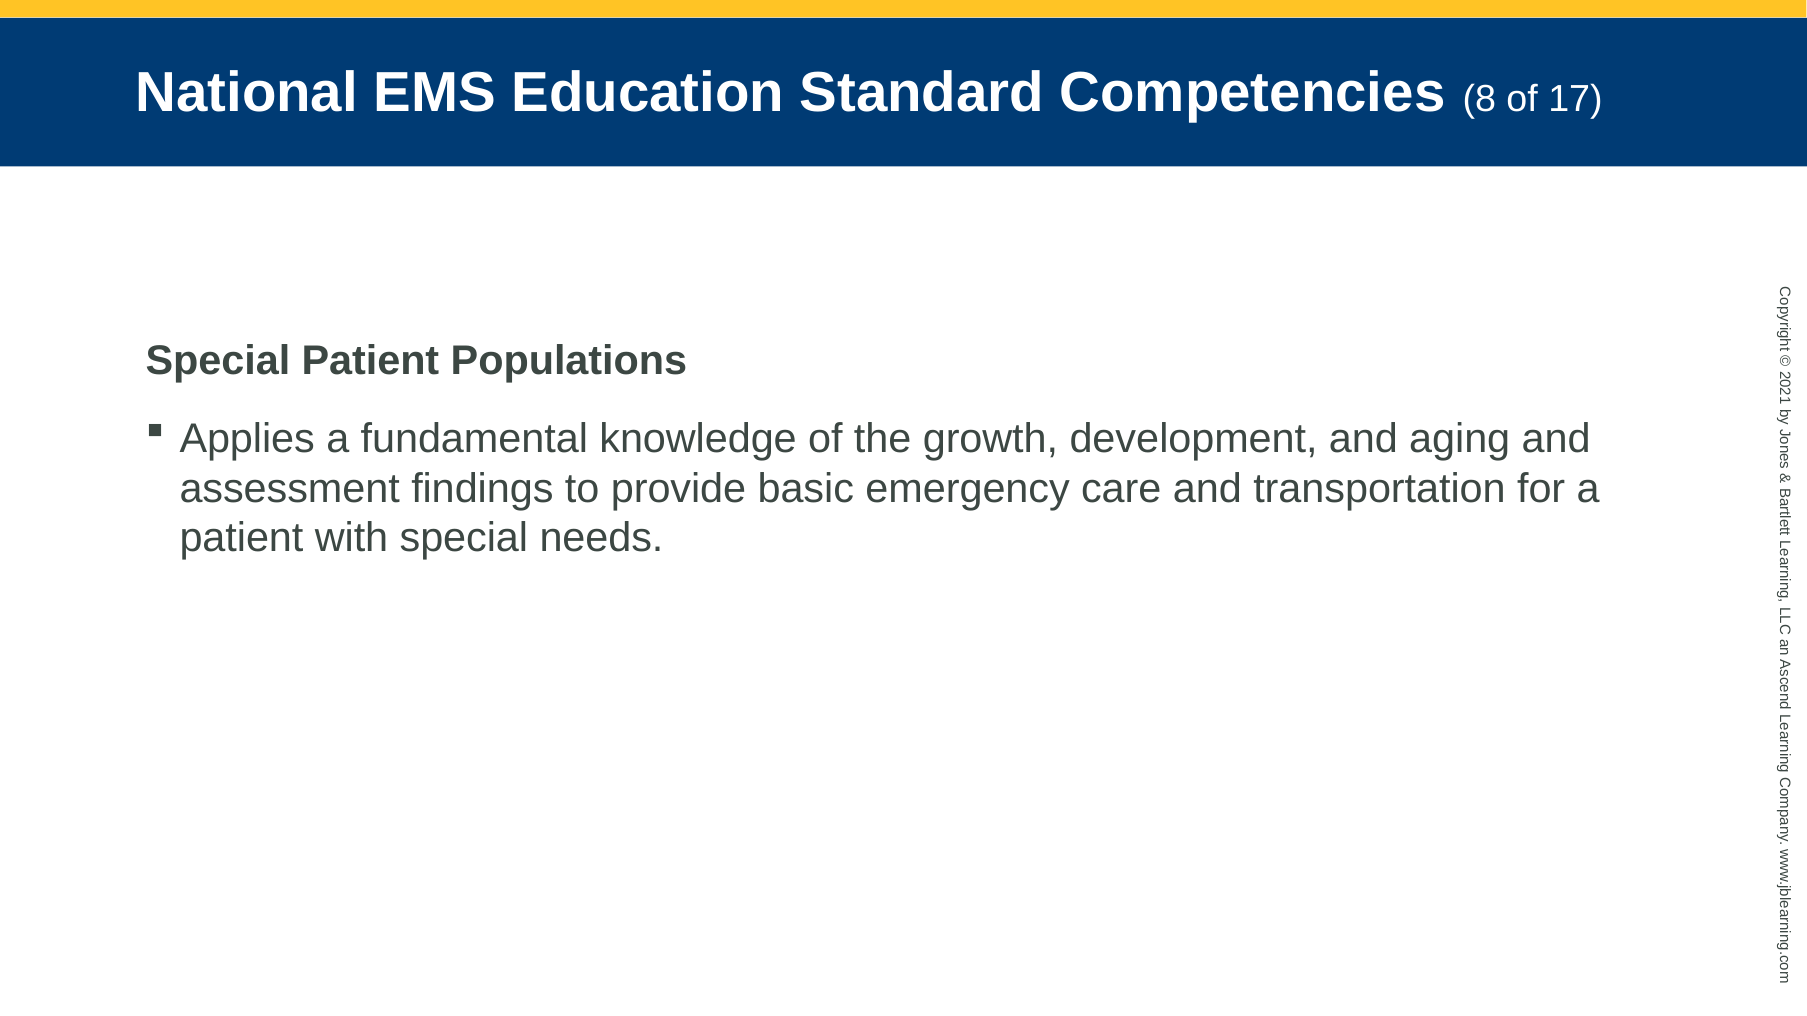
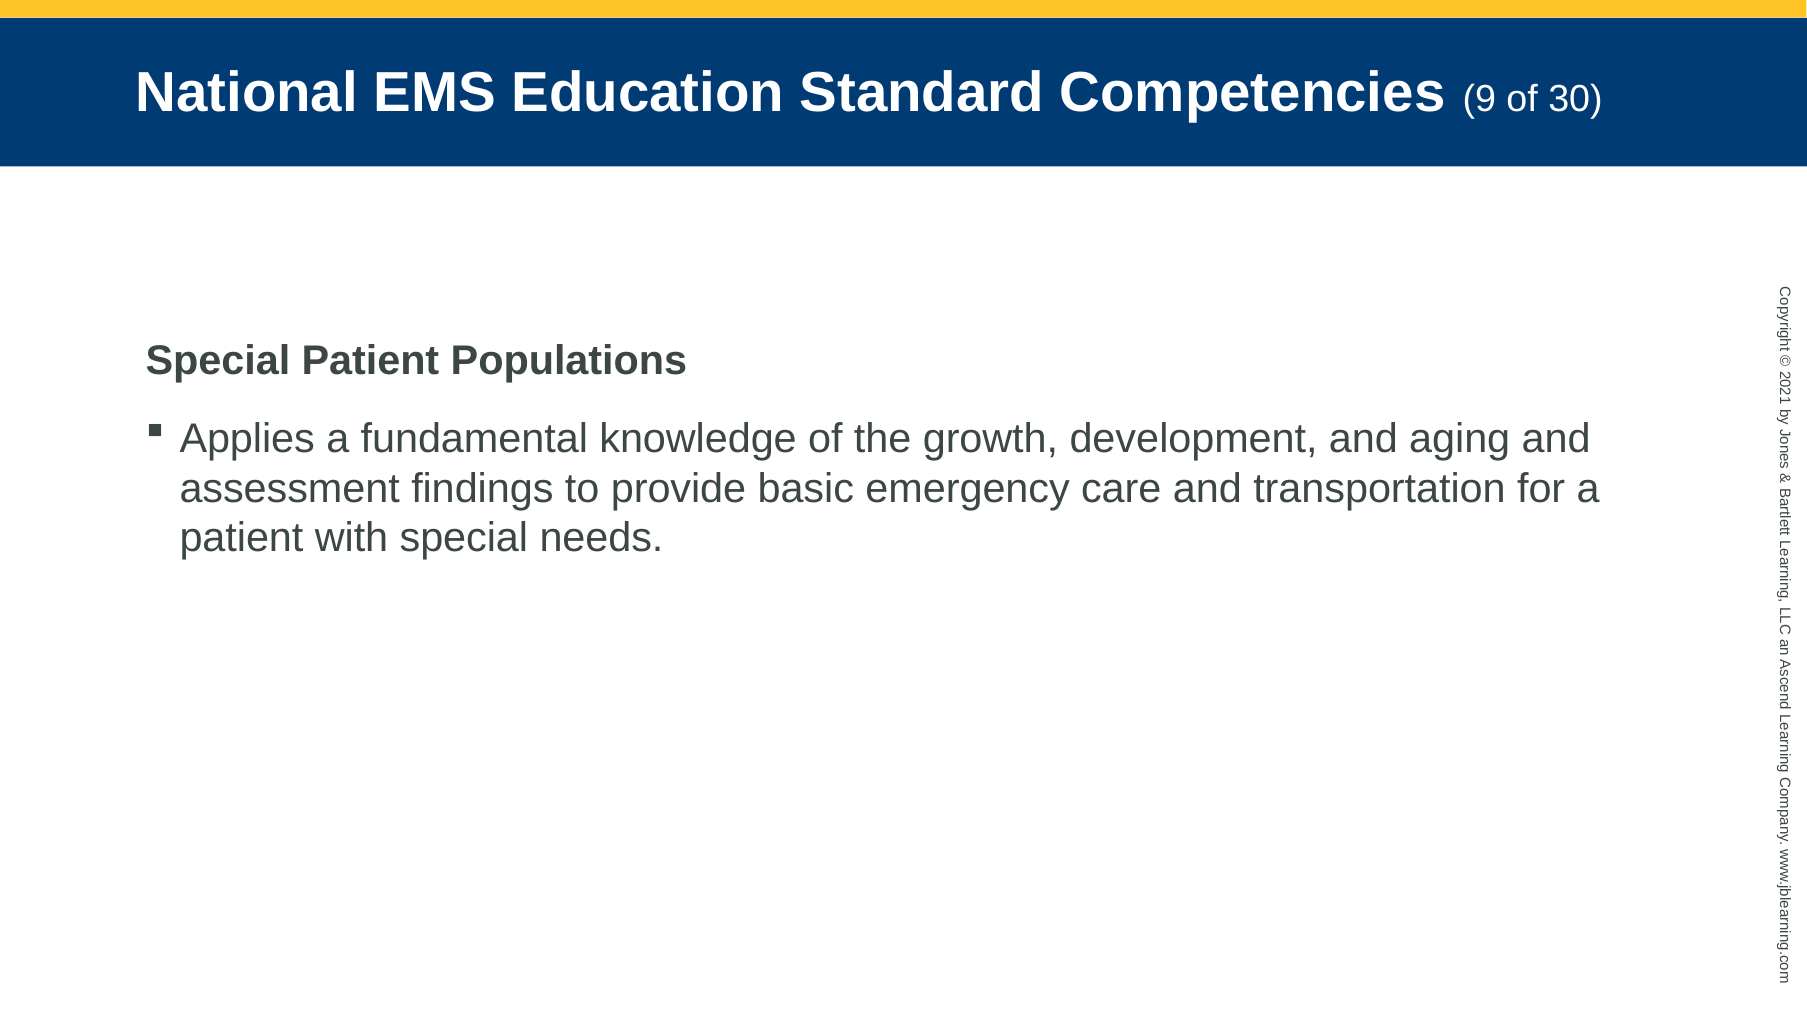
8: 8 -> 9
17: 17 -> 30
